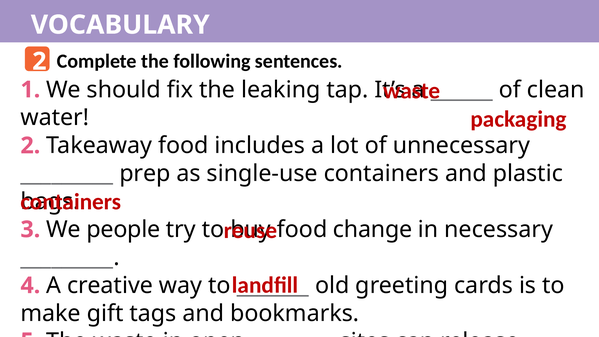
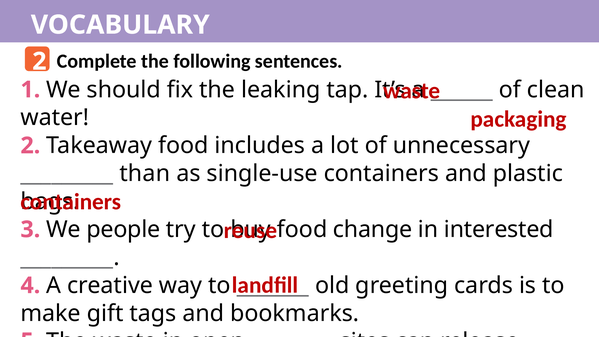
prep: prep -> than
necessary: necessary -> interested
